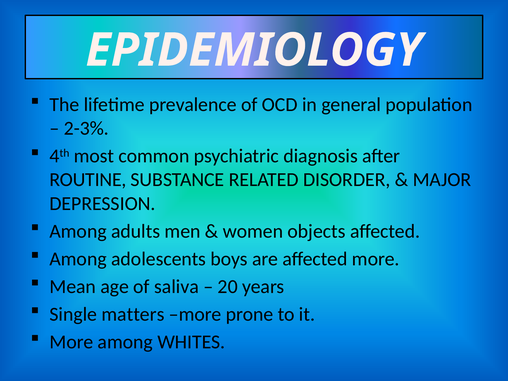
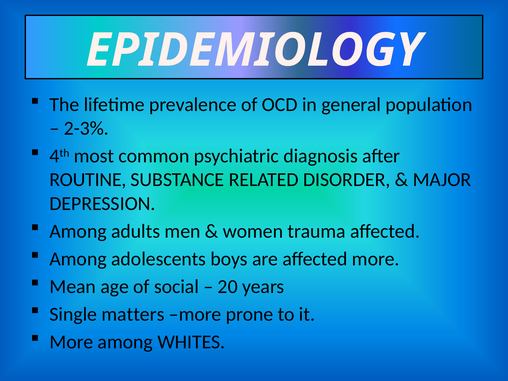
objects: objects -> trauma
saliva: saliva -> social
